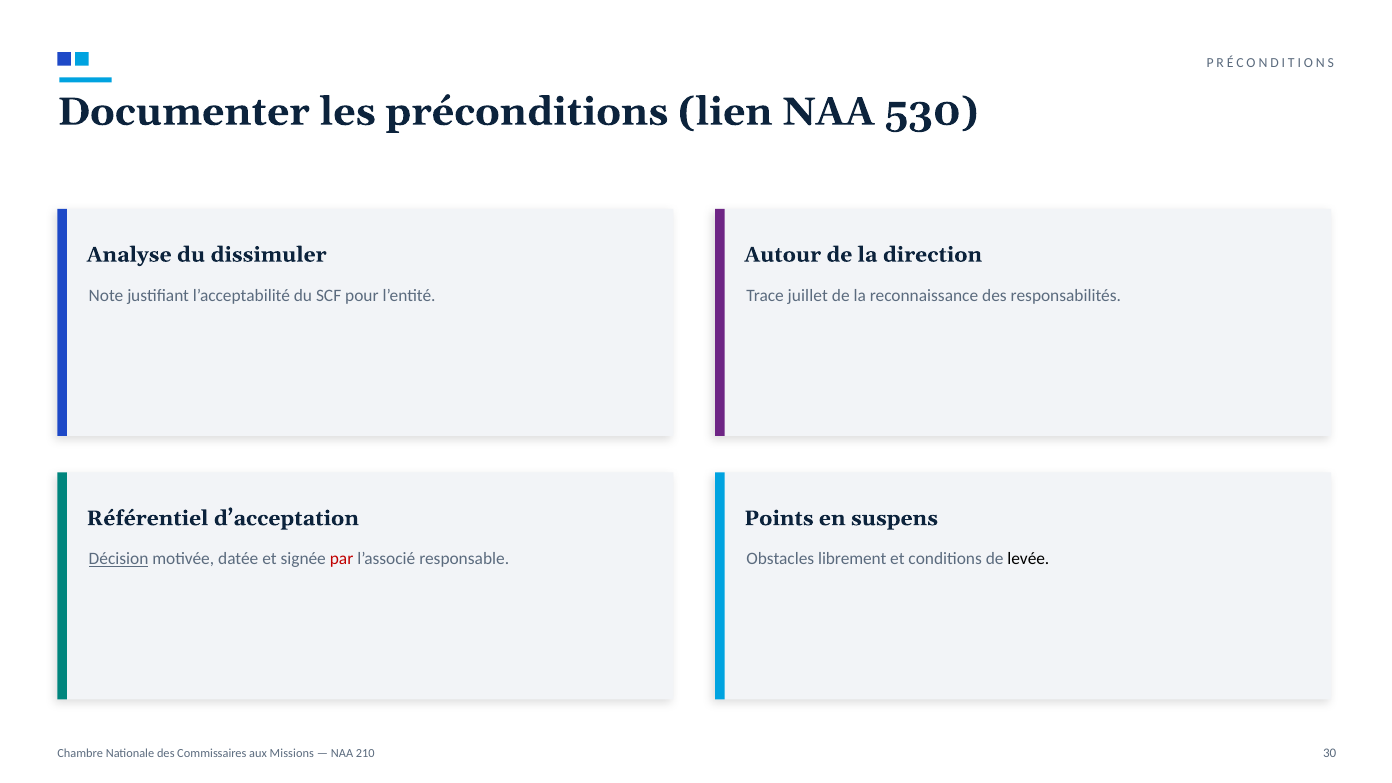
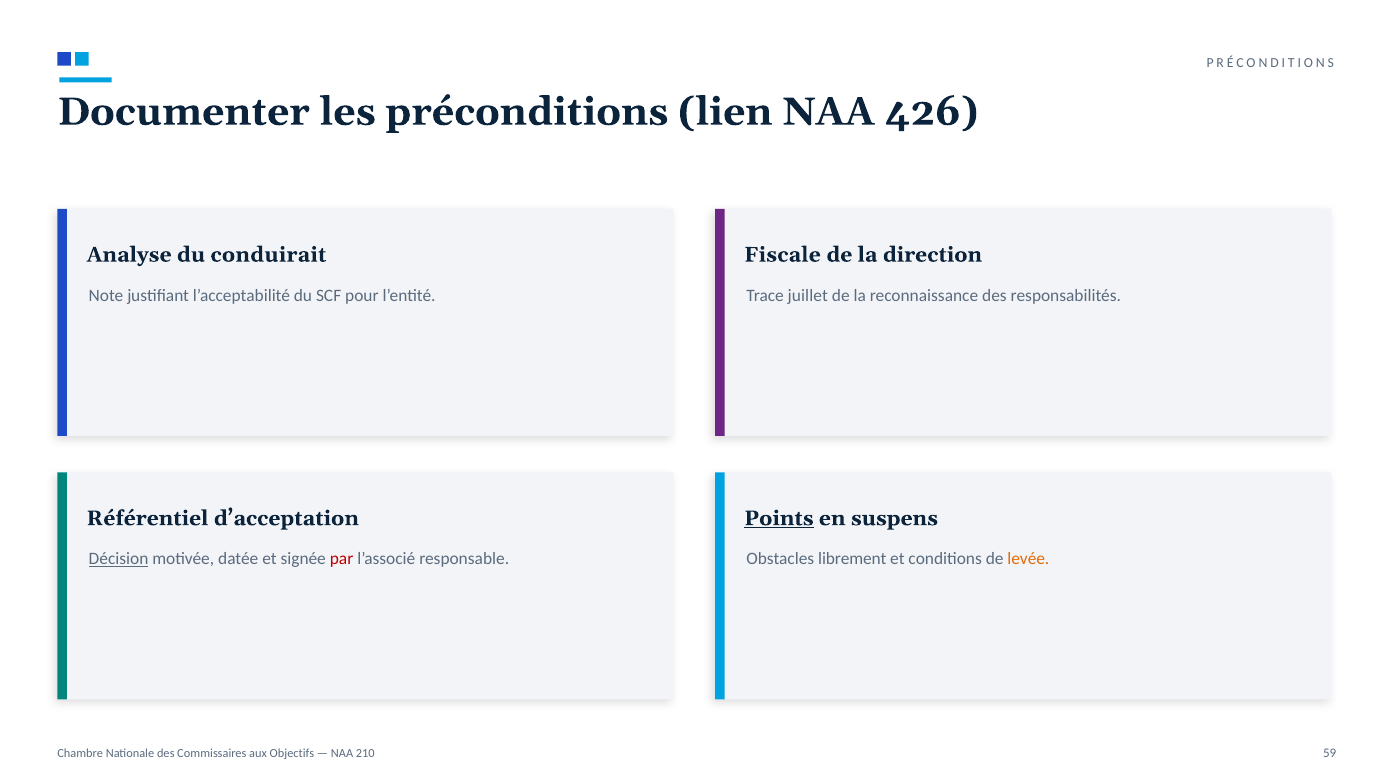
530: 530 -> 426
dissimuler: dissimuler -> conduirait
Autour: Autour -> Fiscale
Points underline: none -> present
levée colour: black -> orange
Missions: Missions -> Objectifs
30: 30 -> 59
